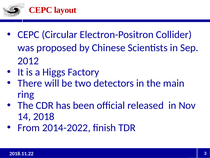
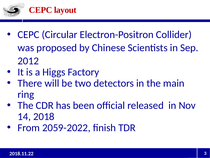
2014-2022: 2014-2022 -> 2059-2022
